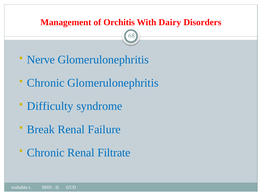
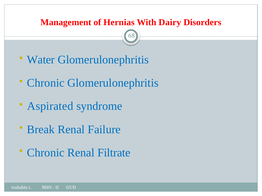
Orchitis: Orchitis -> Hernias
Nerve: Nerve -> Water
Difficulty: Difficulty -> Aspirated
